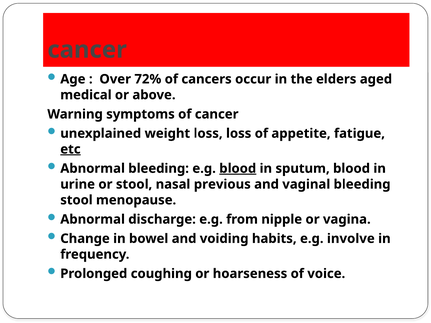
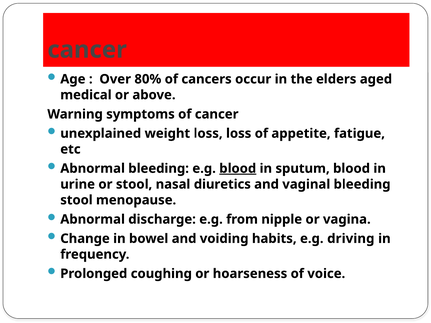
72%: 72% -> 80%
etc underline: present -> none
previous: previous -> diuretics
involve: involve -> driving
